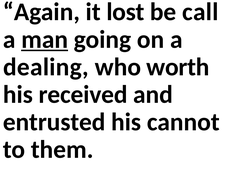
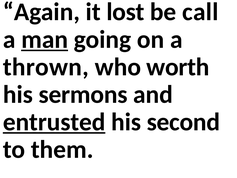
dealing: dealing -> thrown
his received: received -> sermons
entrusted at (54, 122) underline: none -> present
cannot: cannot -> second
